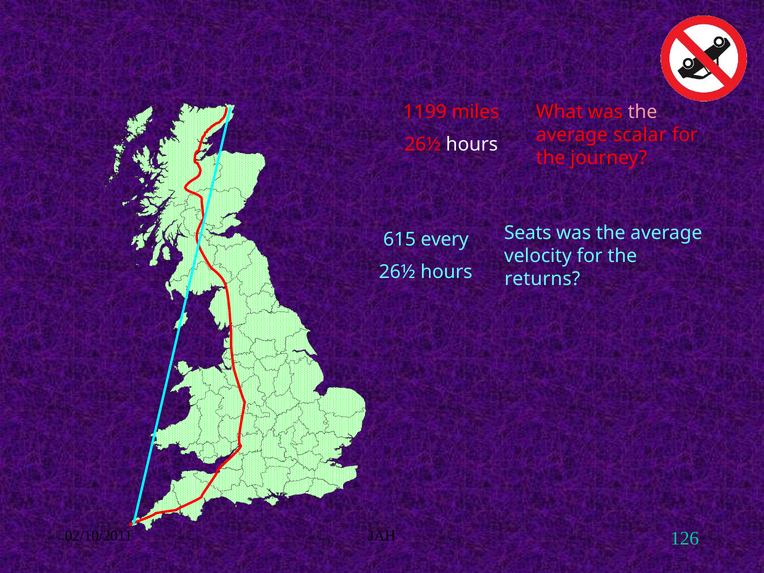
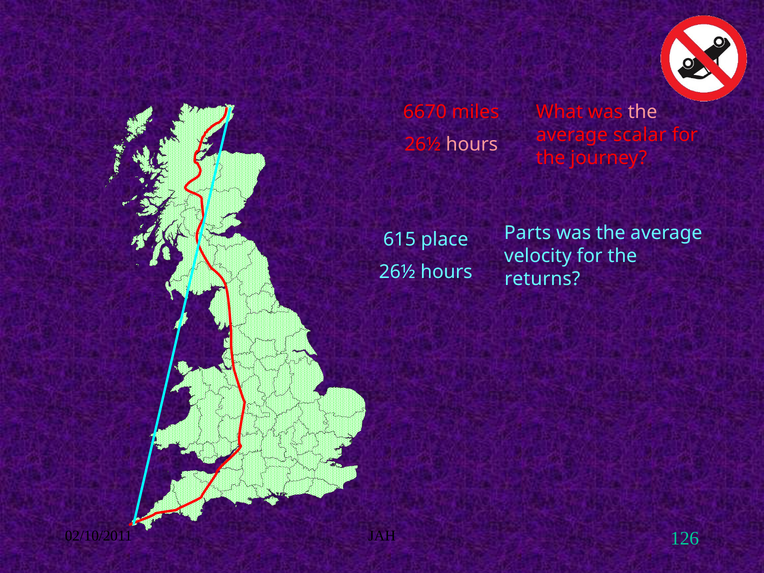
1199: 1199 -> 6670
hours at (472, 145) colour: white -> pink
Seats: Seats -> Parts
every: every -> place
